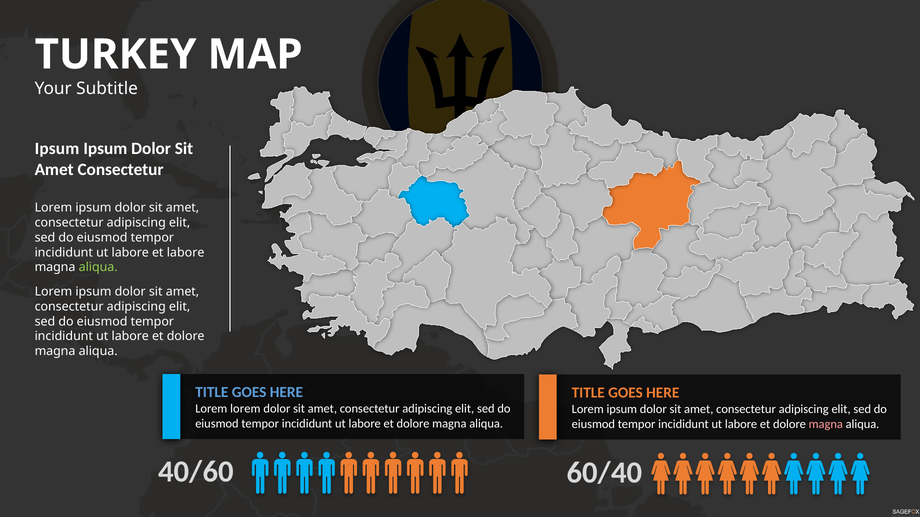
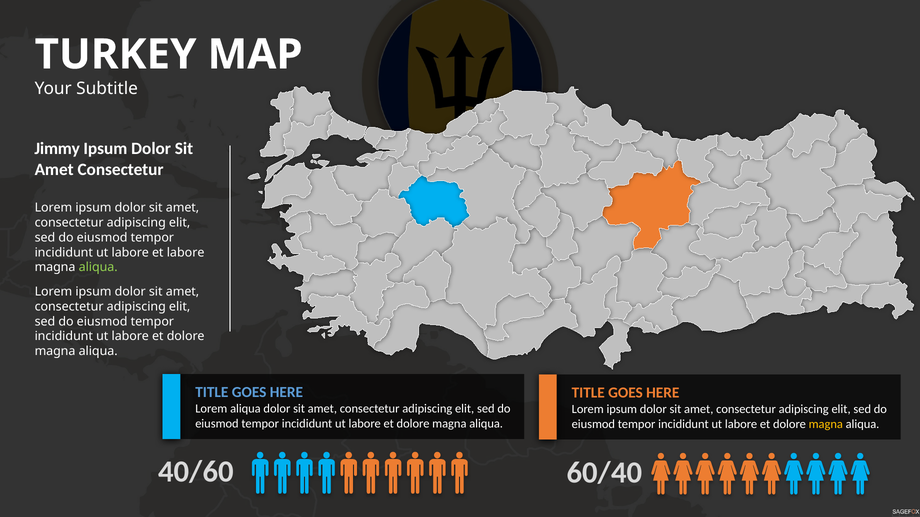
Ipsum at (57, 149): Ipsum -> Jimmy
Lorem lorem: lorem -> aliqua
magna at (826, 425) colour: pink -> yellow
